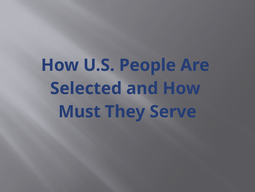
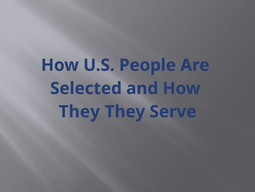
Must at (79, 111): Must -> They
